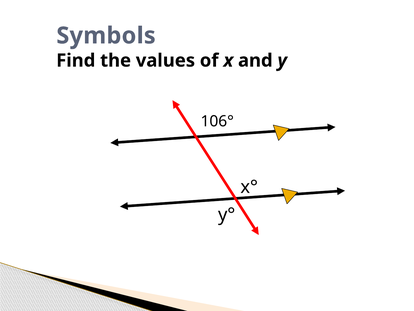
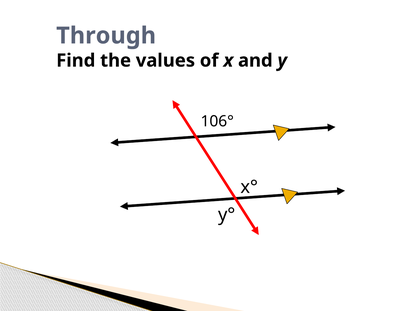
Symbols: Symbols -> Through
